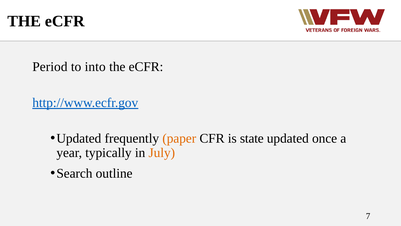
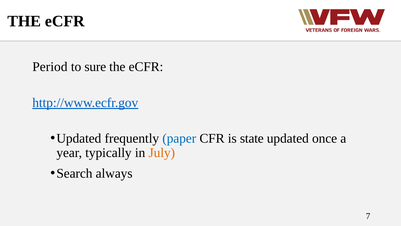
into: into -> sure
paper colour: orange -> blue
outline: outline -> always
